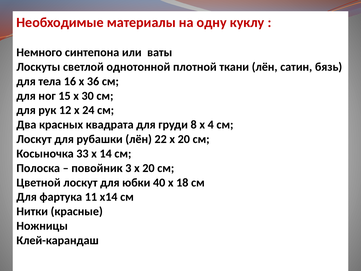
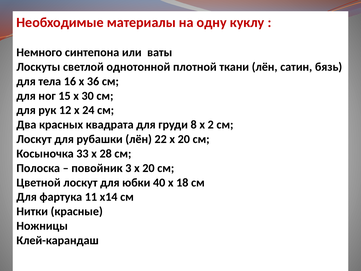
4: 4 -> 2
14: 14 -> 28
